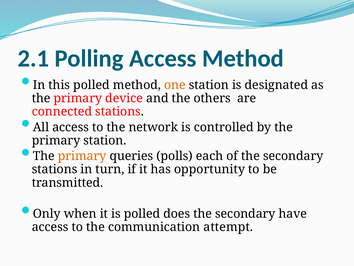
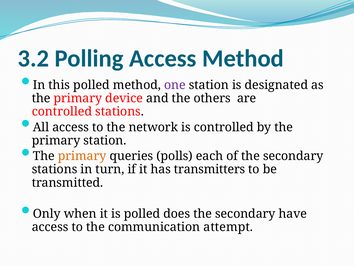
2.1: 2.1 -> 3.2
one colour: orange -> purple
connected at (62, 111): connected -> controlled
opportunity: opportunity -> transmitters
